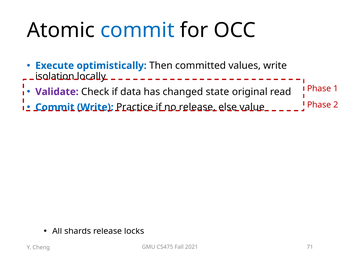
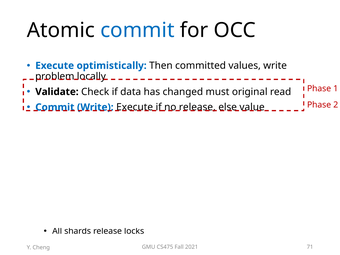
isolation: isolation -> problem
Validate at (57, 92) colour: purple -> black
state: state -> must
Write Practice: Practice -> Execute
